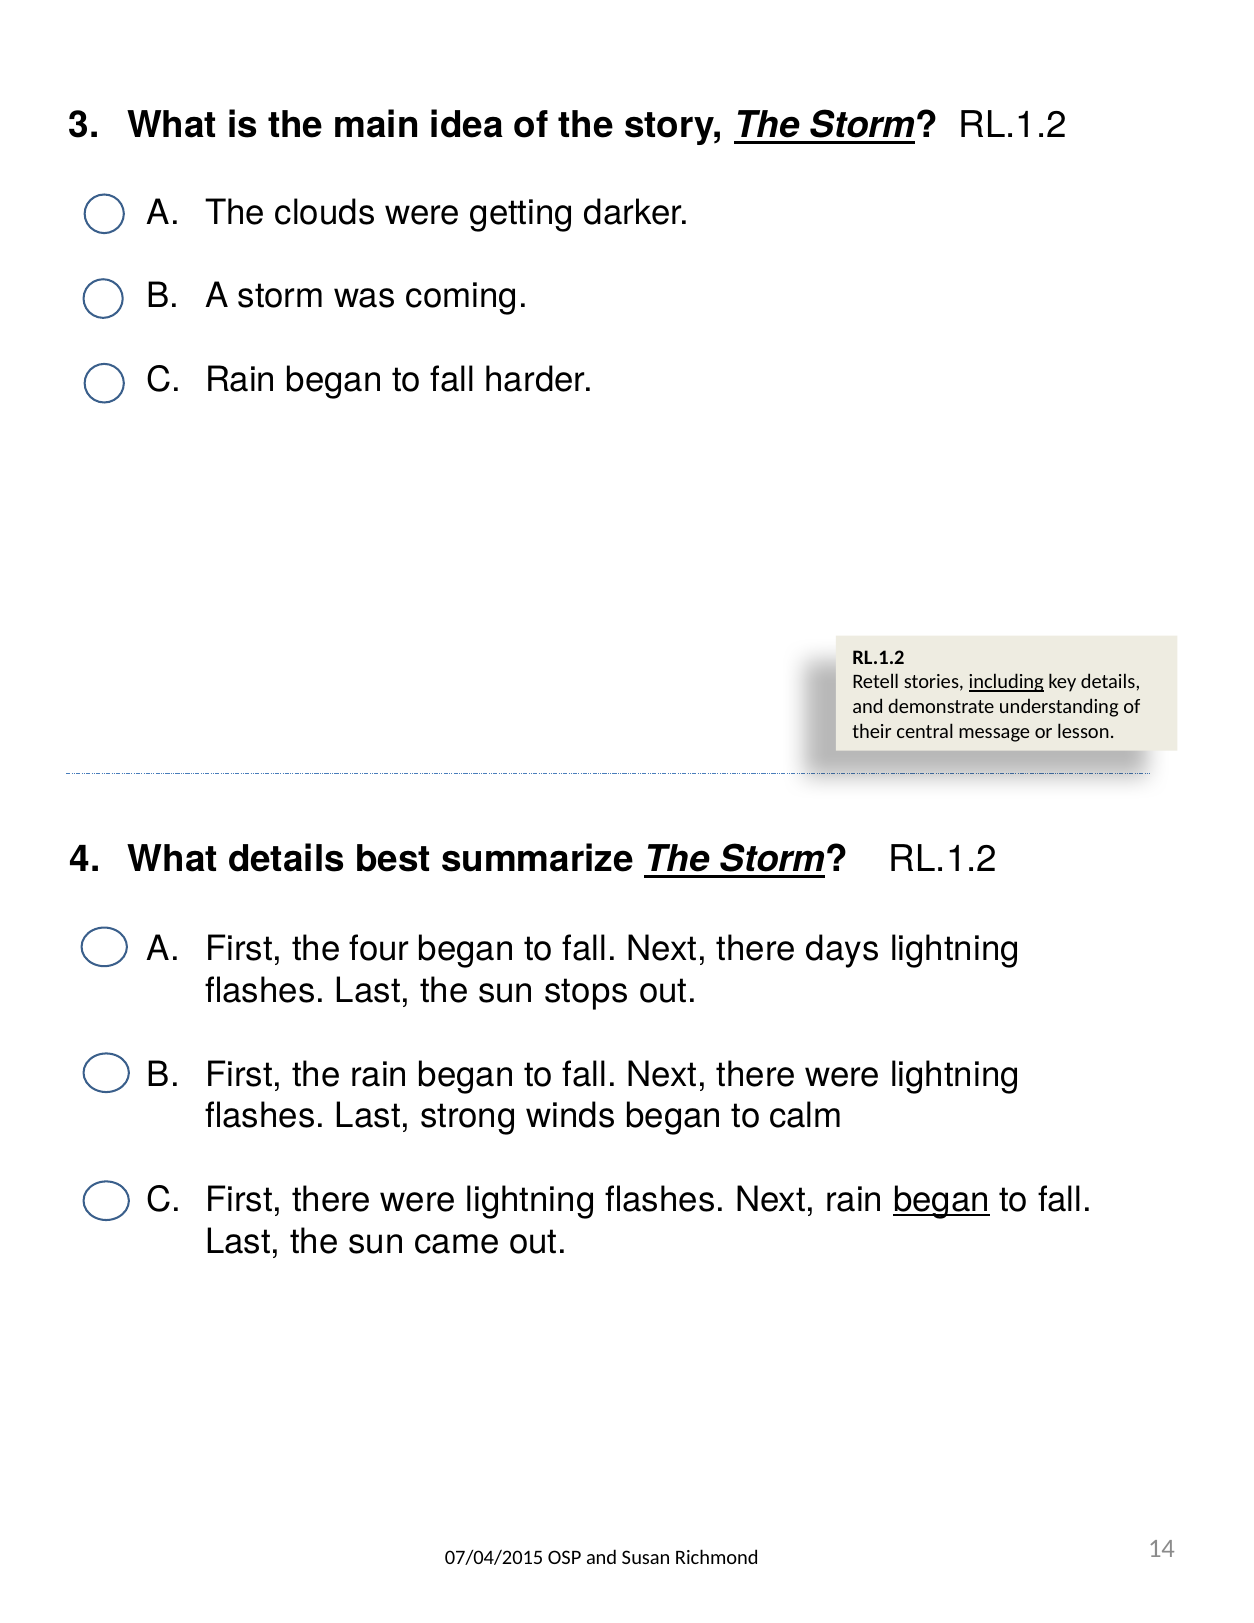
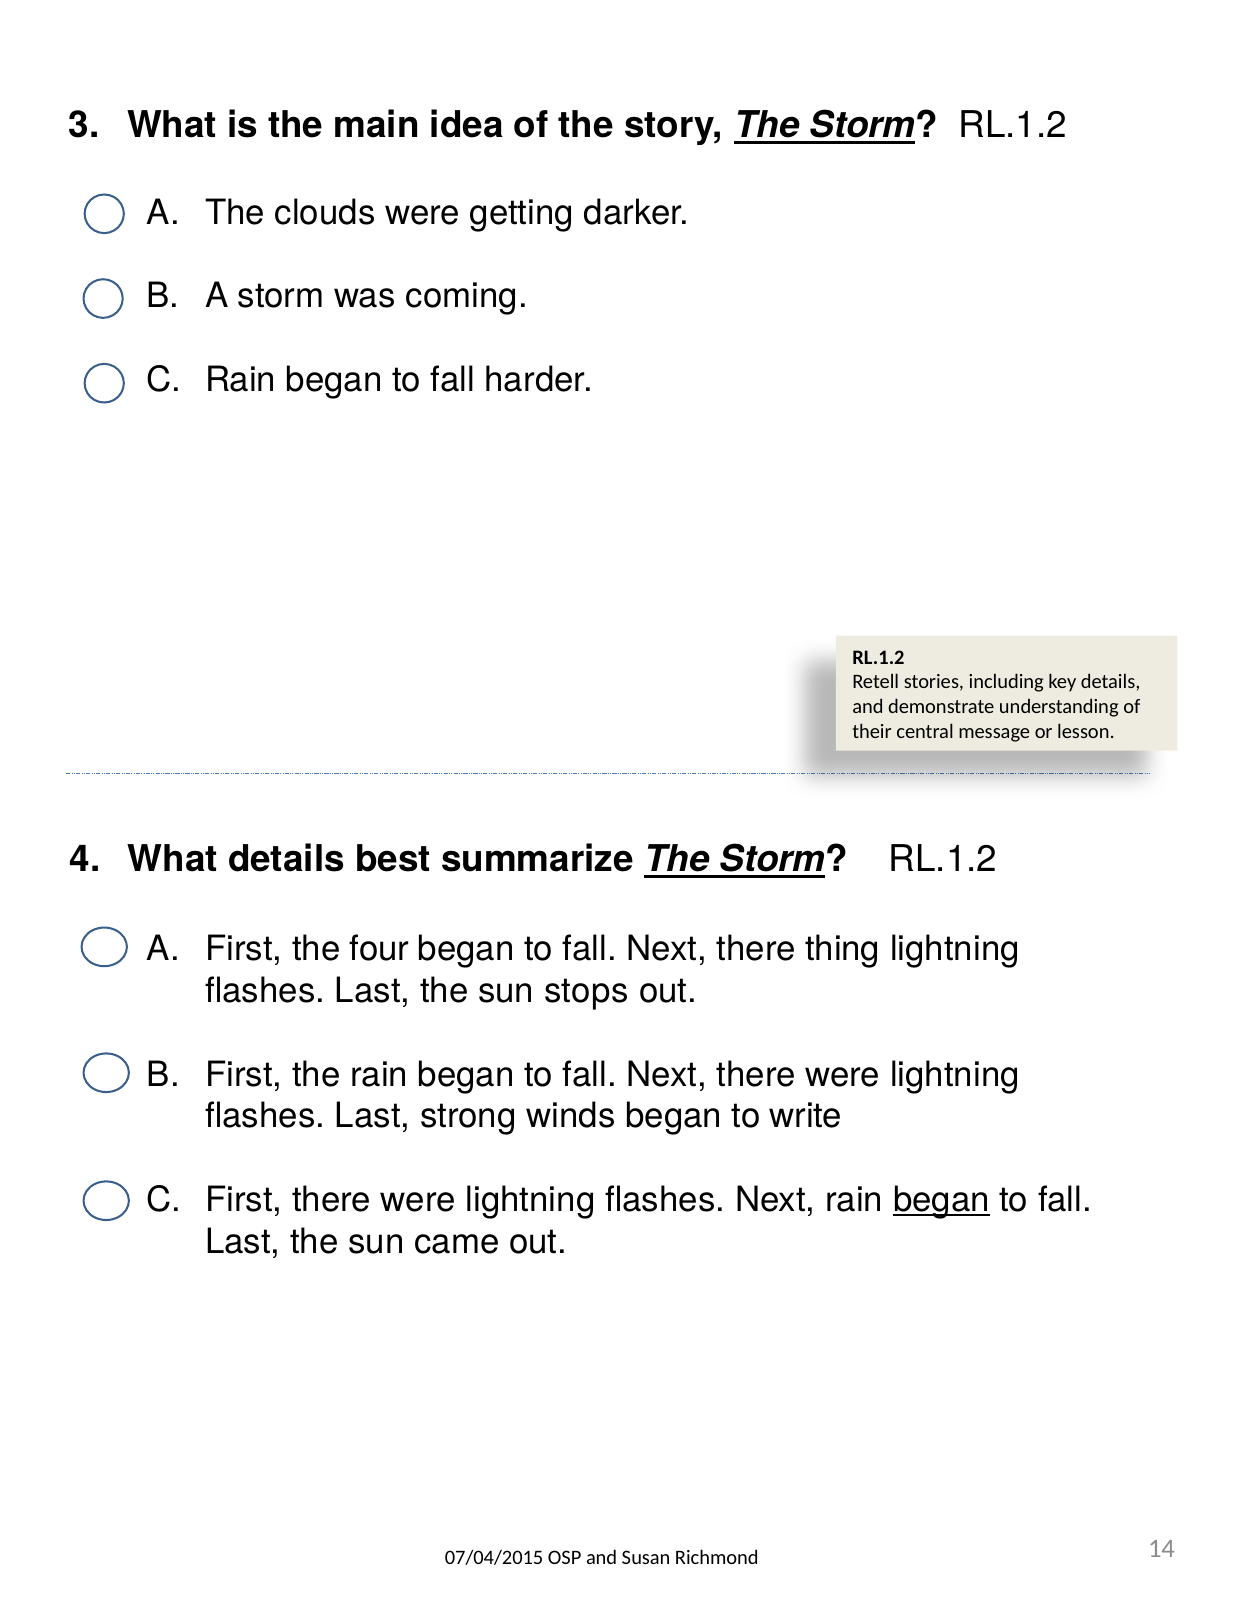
including underline: present -> none
days: days -> thing
calm: calm -> write
